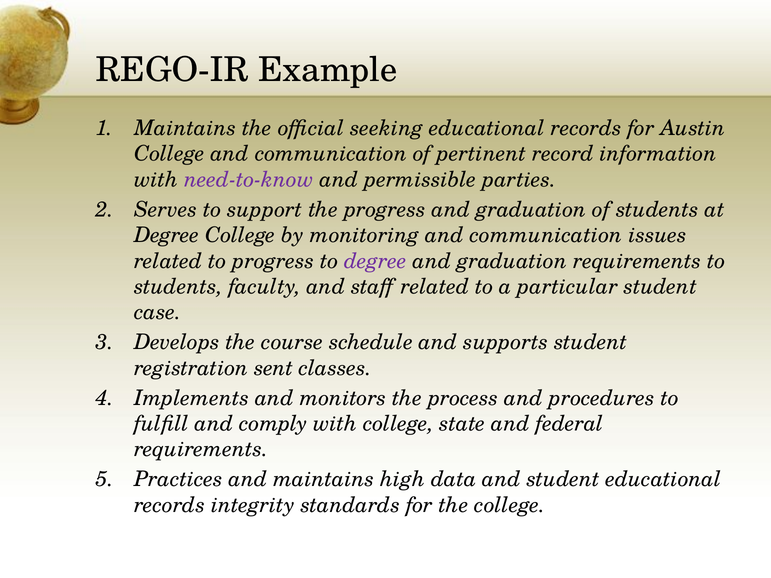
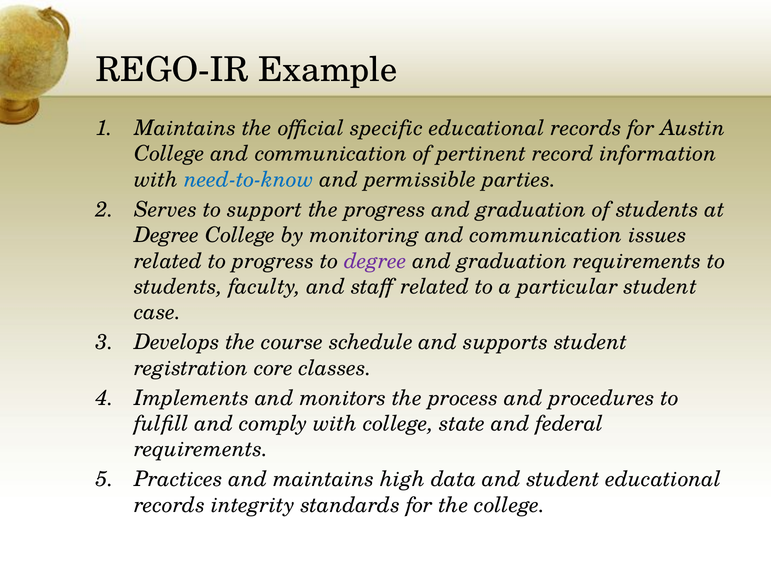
seeking: seeking -> specific
need-to-know colour: purple -> blue
sent: sent -> core
